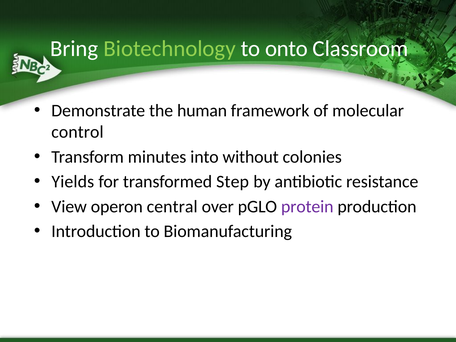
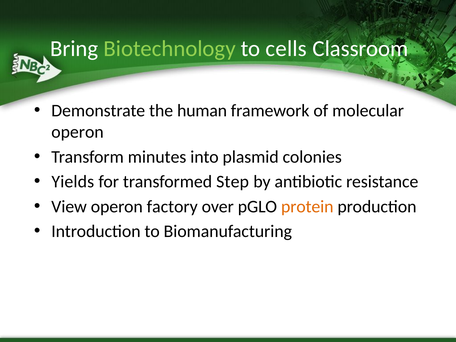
onto: onto -> cells
control at (77, 132): control -> operon
without: without -> plasmid
central: central -> factory
protein colour: purple -> orange
